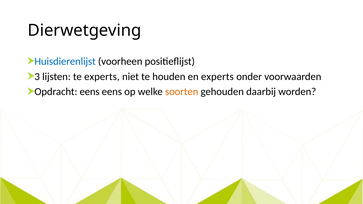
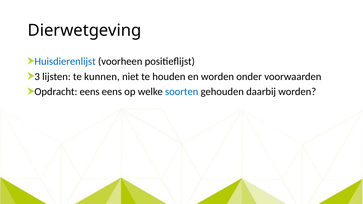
te experts: experts -> kunnen
en experts: experts -> worden
soorten colour: orange -> blue
